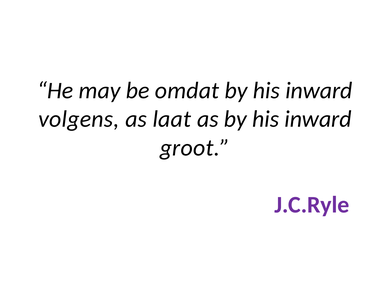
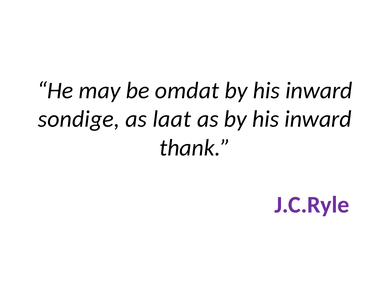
volgens: volgens -> sondige
groot: groot -> thank
